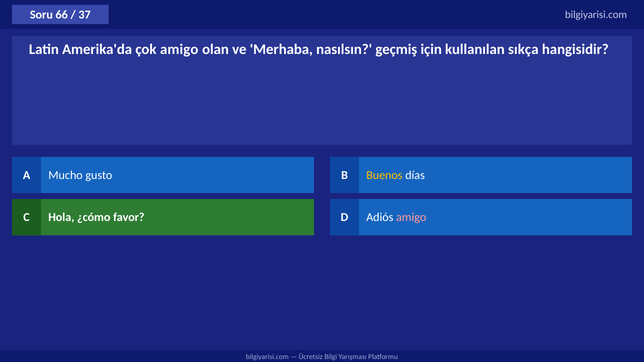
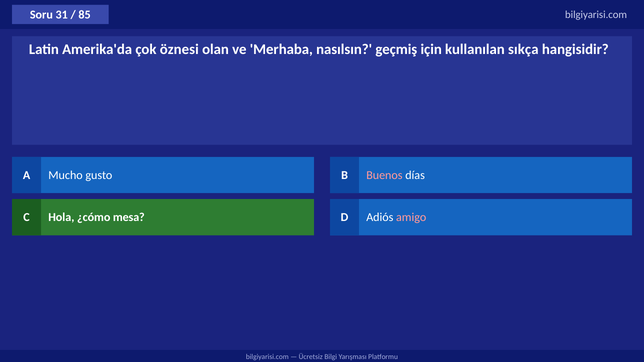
66: 66 -> 31
37: 37 -> 85
çok amigo: amigo -> öznesi
Buenos colour: yellow -> pink
favor: favor -> mesa
